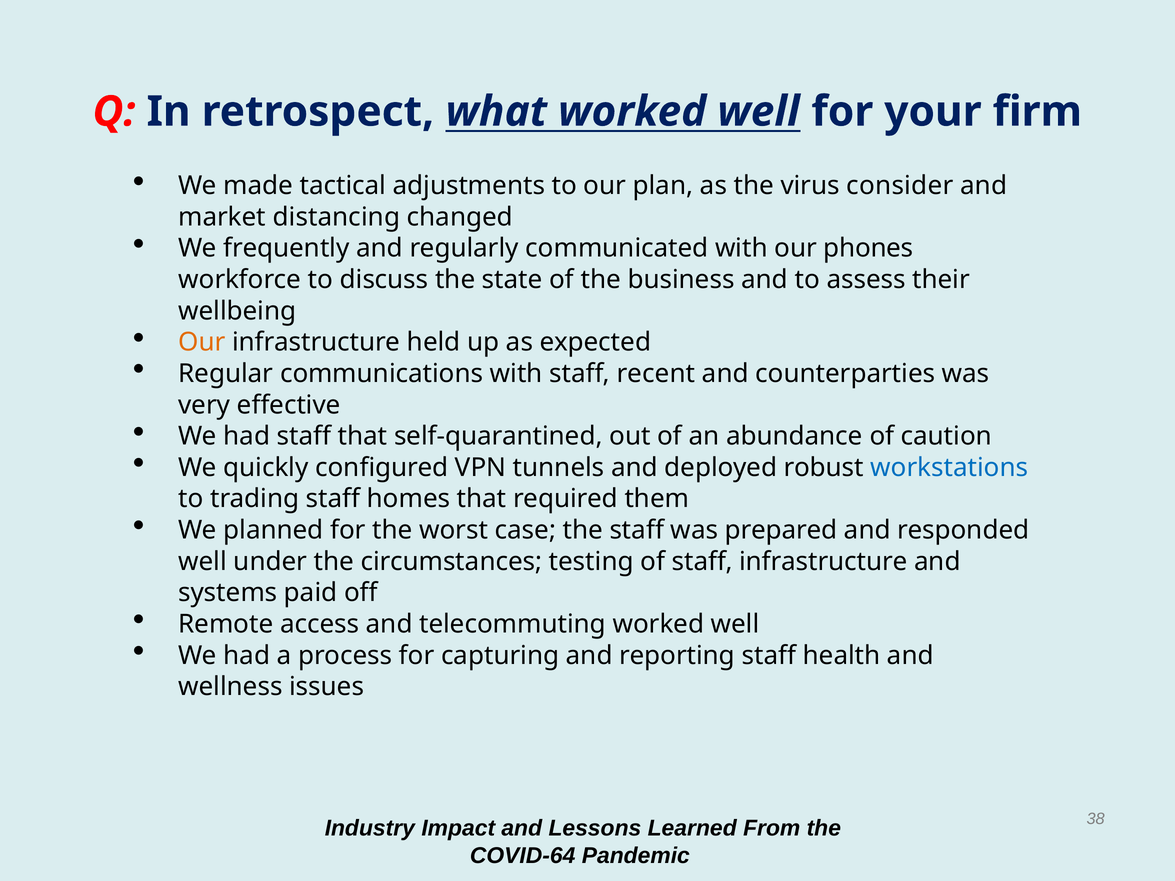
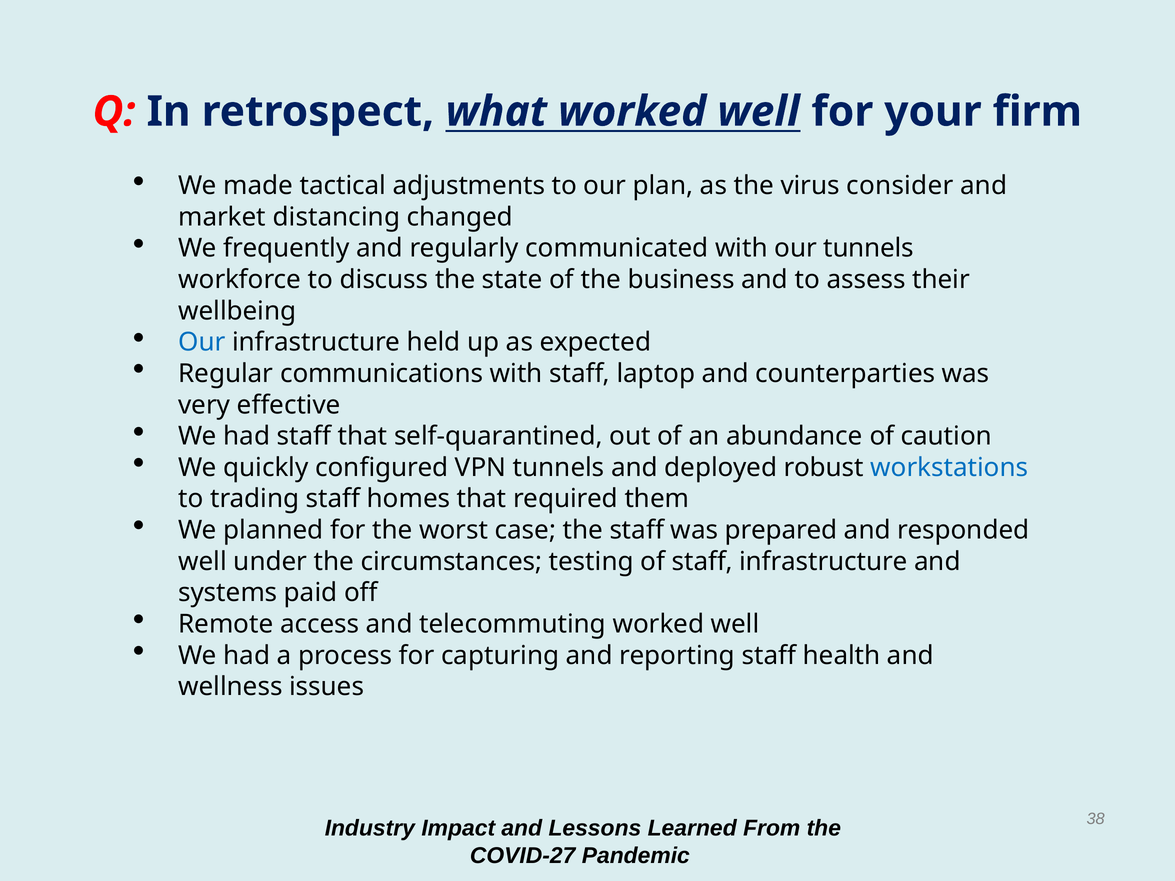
our phones: phones -> tunnels
Our at (202, 342) colour: orange -> blue
recent: recent -> laptop
COVID-64: COVID-64 -> COVID-27
